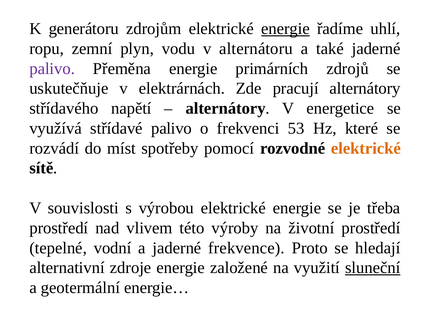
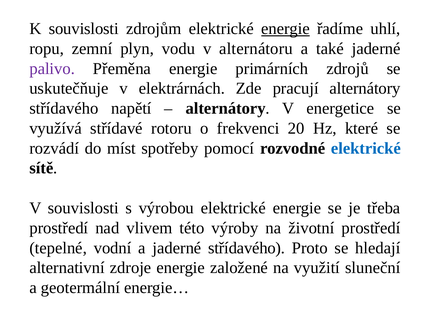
K generátoru: generátoru -> souvislosti
střídavé palivo: palivo -> rotoru
53: 53 -> 20
elektrické at (366, 148) colour: orange -> blue
jaderné frekvence: frekvence -> střídavého
sluneční underline: present -> none
